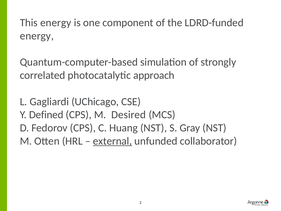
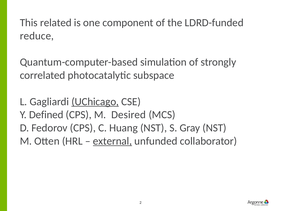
This energy: energy -> related
energy at (37, 36): energy -> reduce
approach: approach -> subspace
UChicago underline: none -> present
